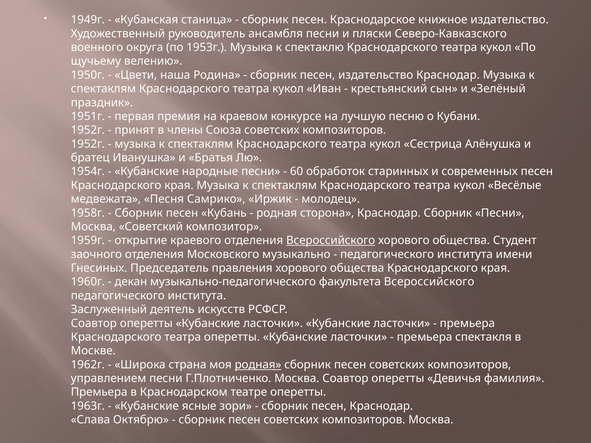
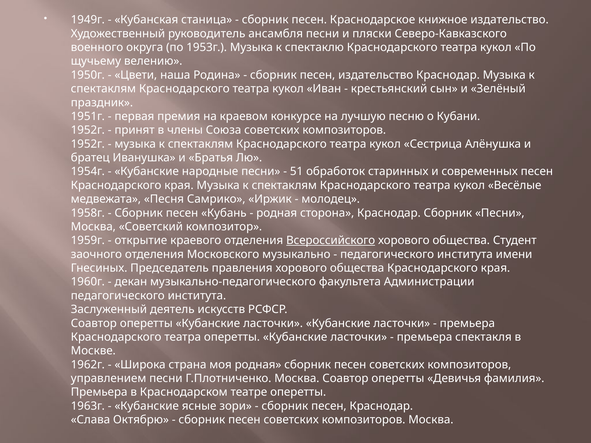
60: 60 -> 51
факультета Всероссийского: Всероссийского -> Администрации
родная at (258, 365) underline: present -> none
